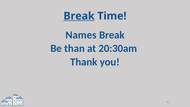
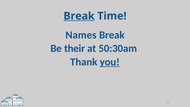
than: than -> their
20:30am: 20:30am -> 50:30am
you underline: none -> present
